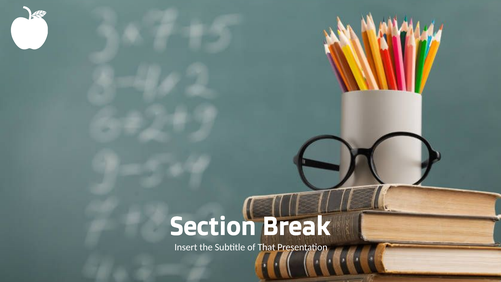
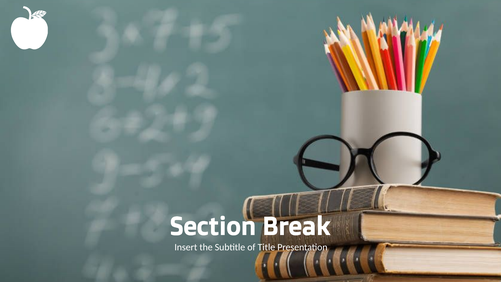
That: That -> Title
